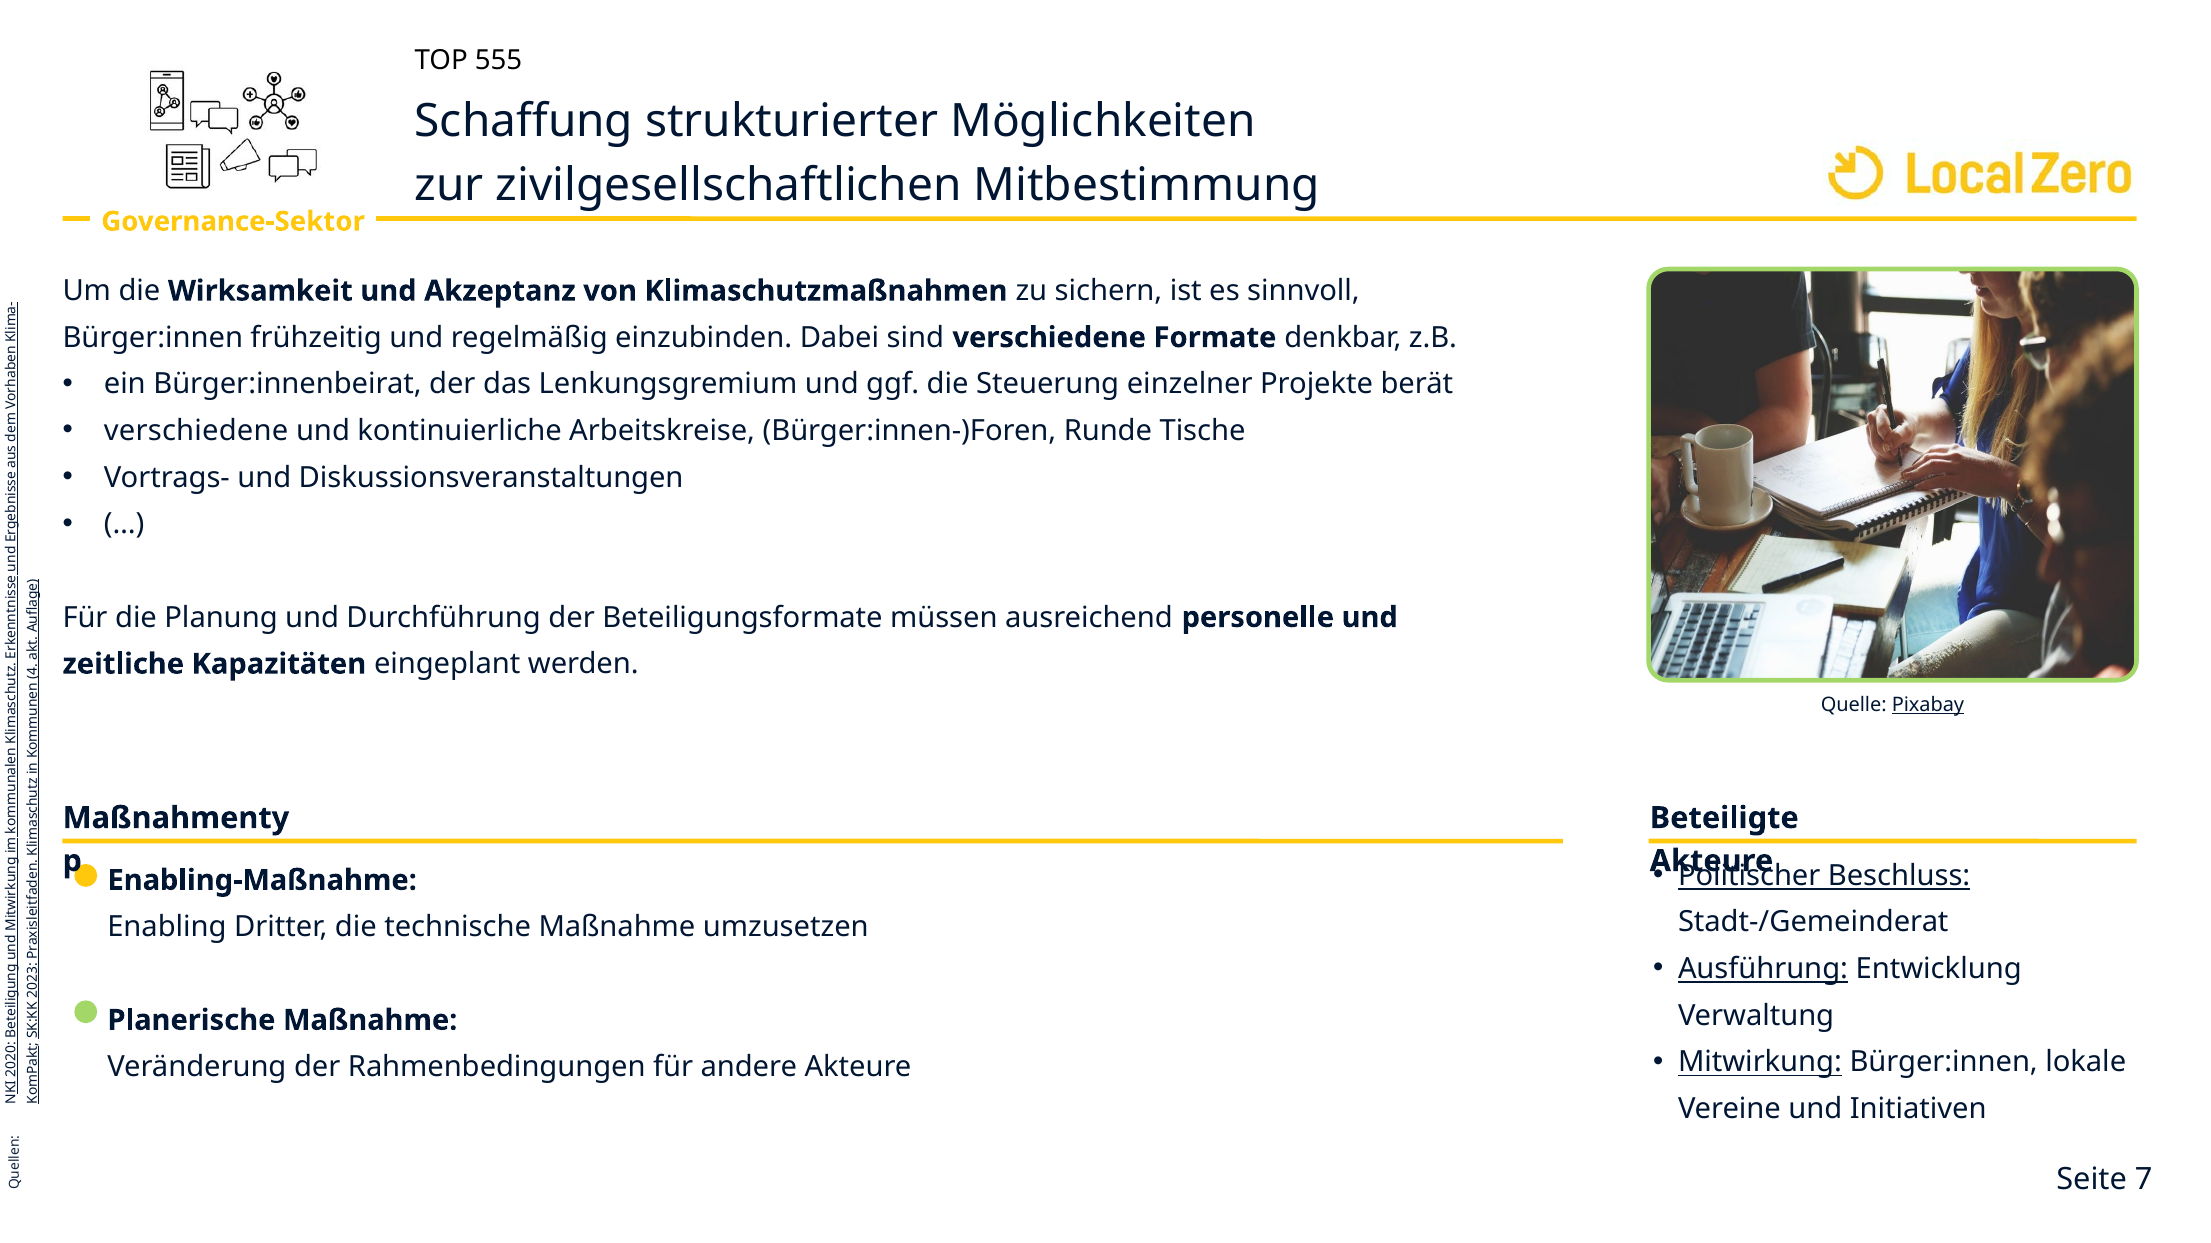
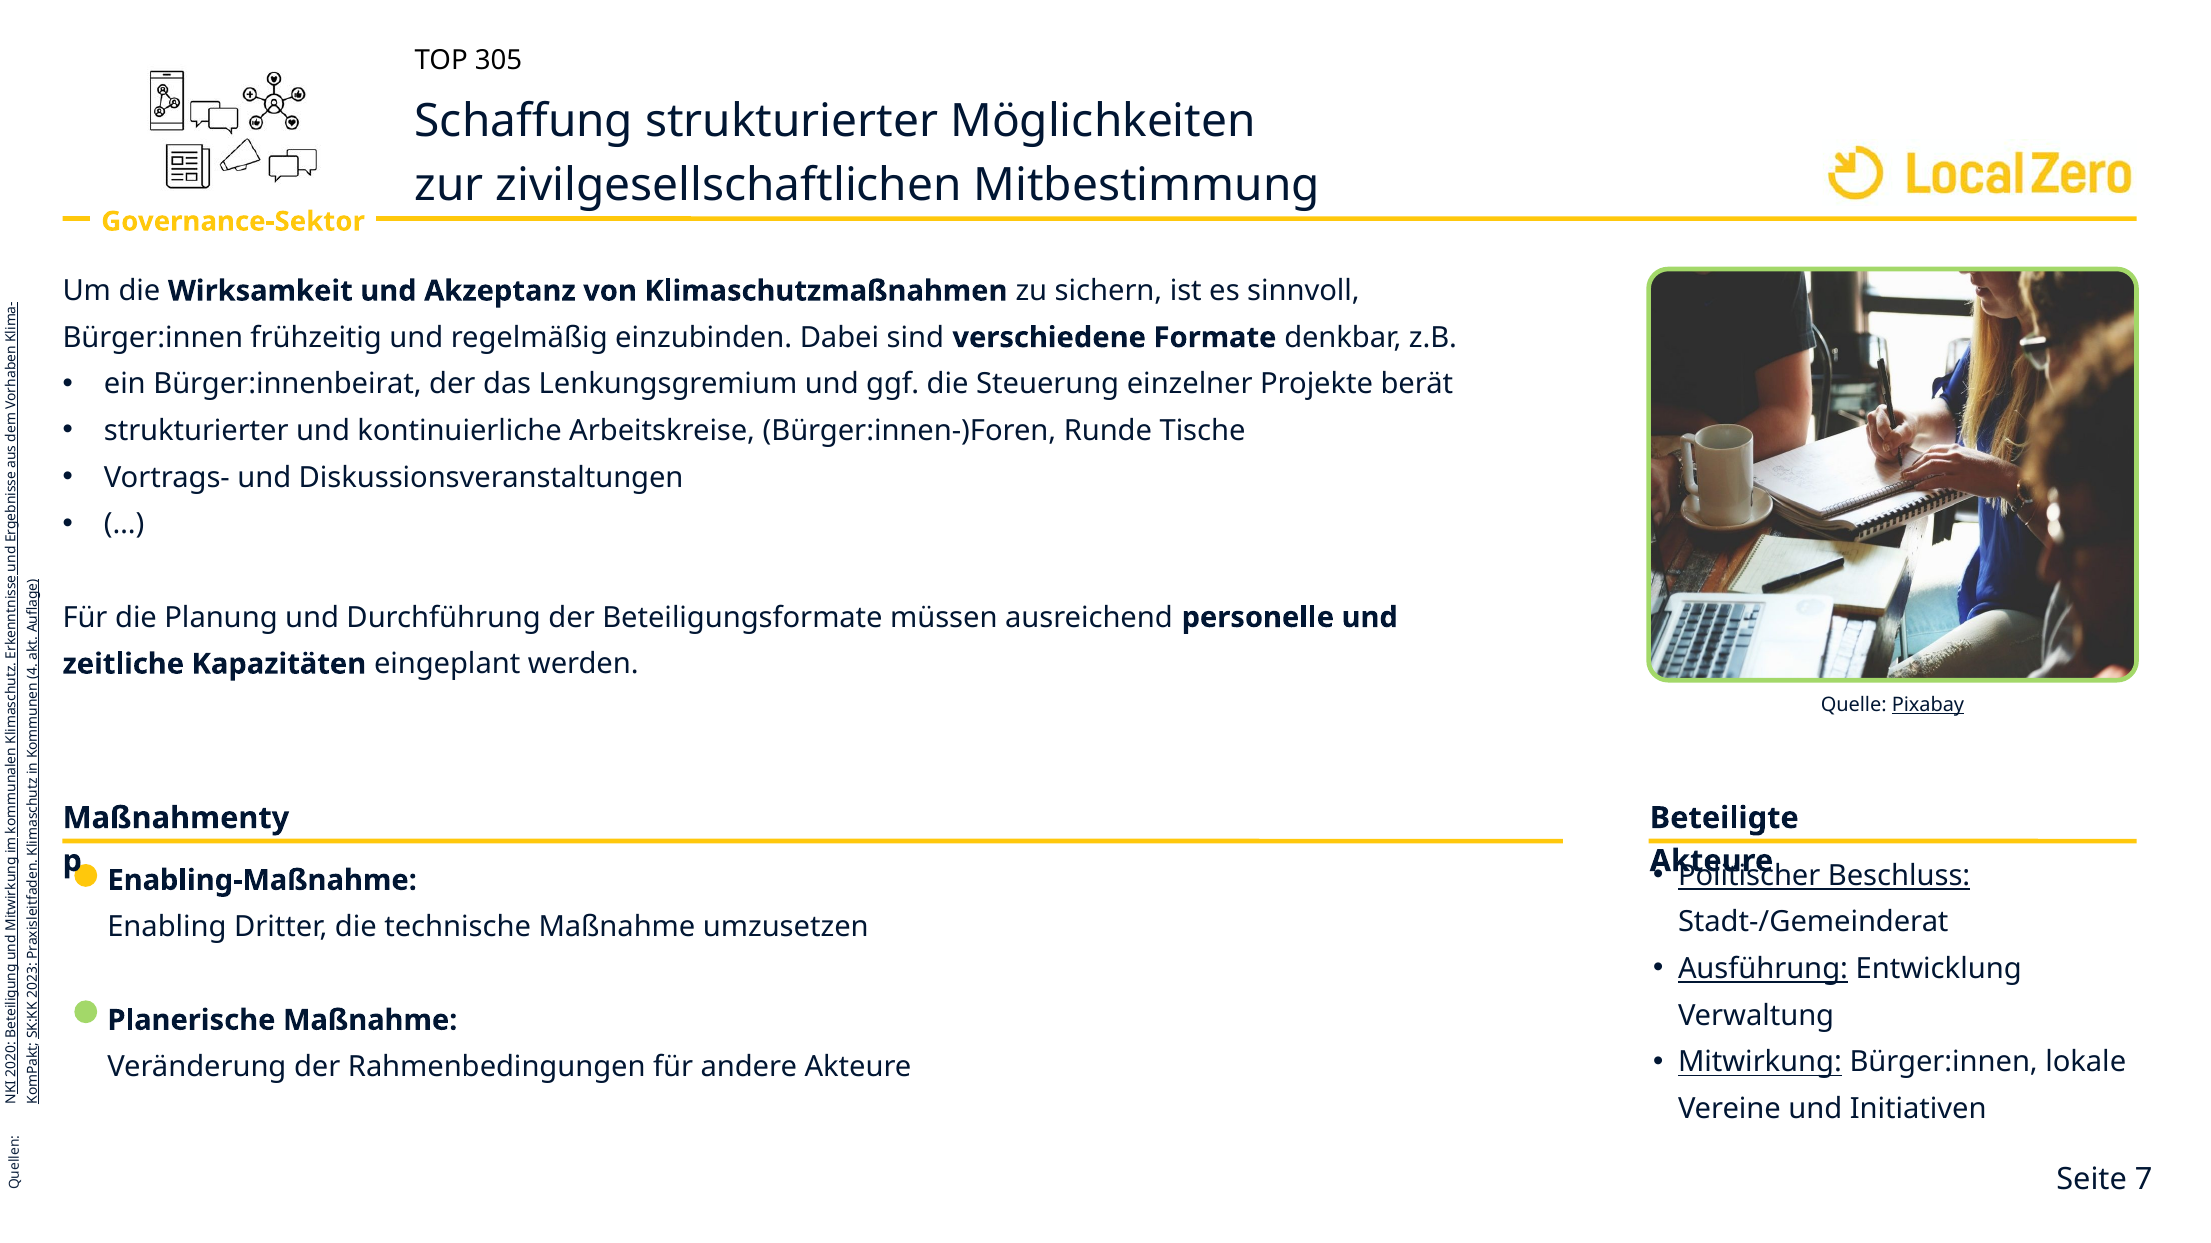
555: 555 -> 305
verschiedene at (196, 431): verschiedene -> strukturierter
